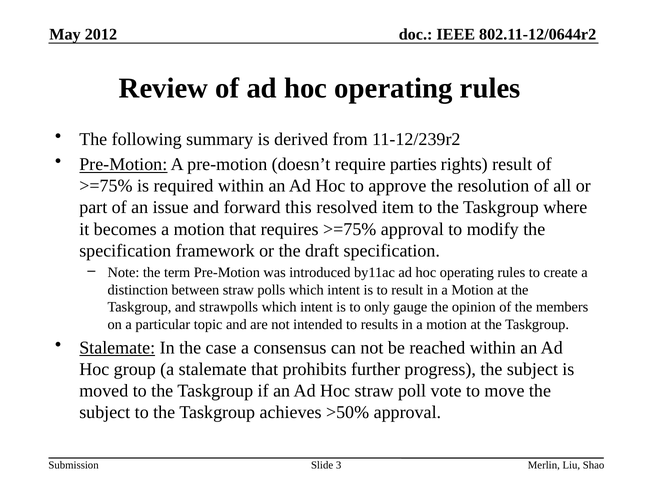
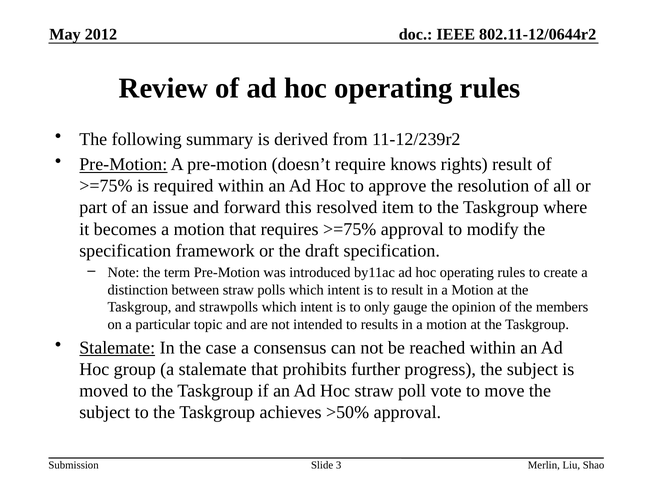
parties: parties -> knows
